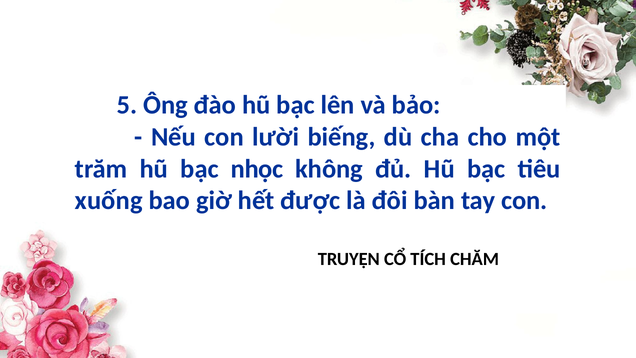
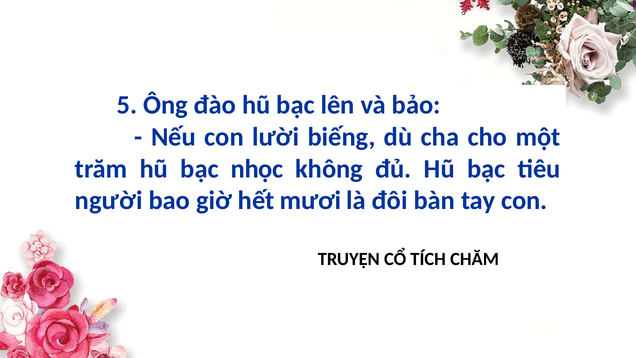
xuống: xuống -> người
được: được -> mươi
